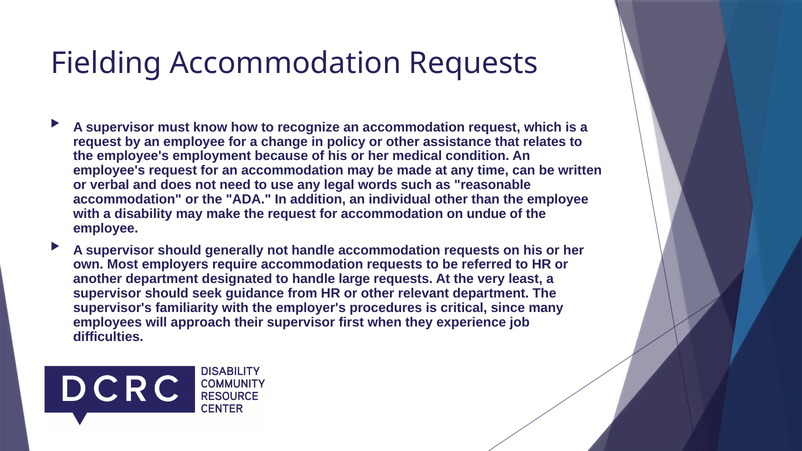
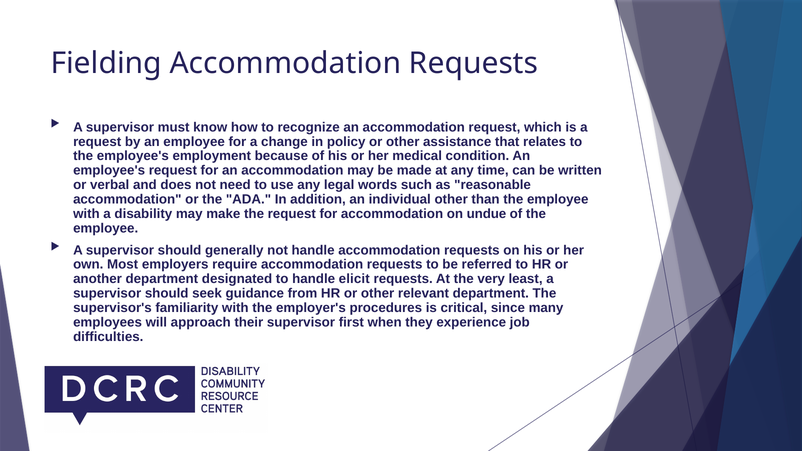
large: large -> elicit
